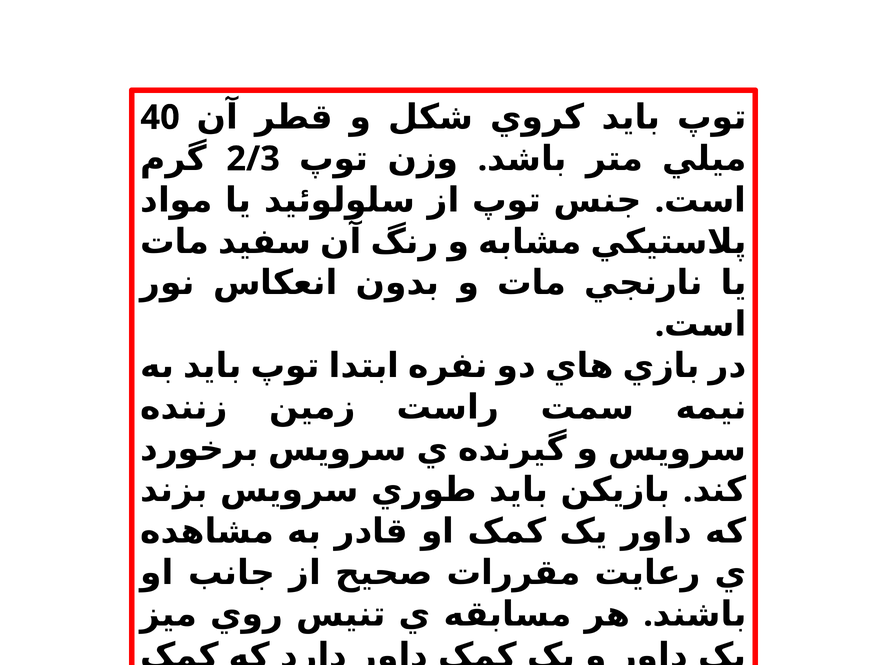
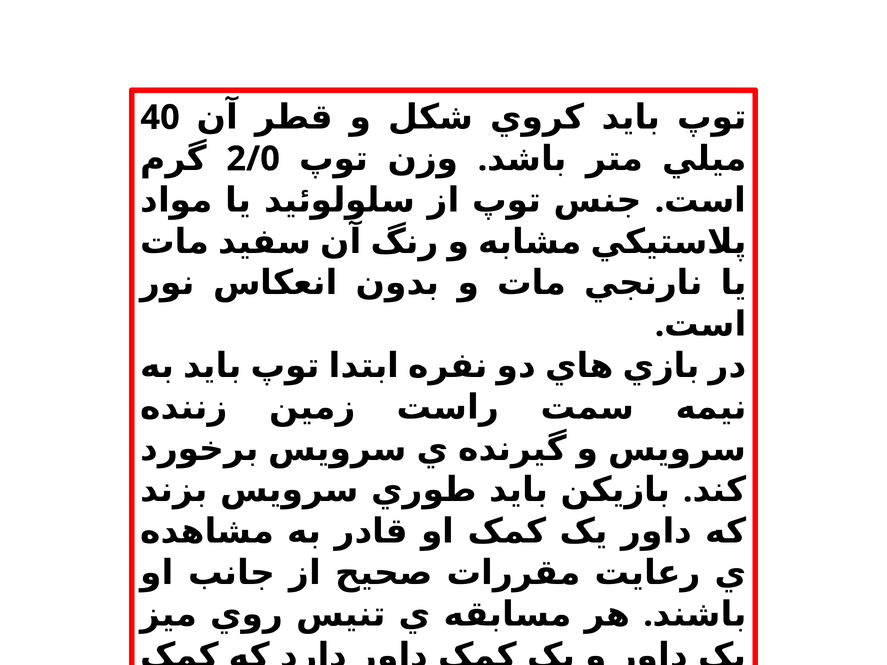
2/3: 2/3 -> 2/0
